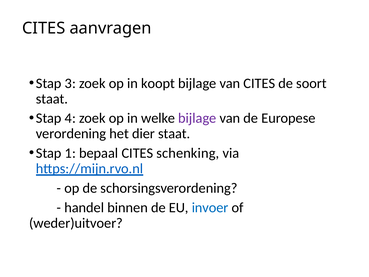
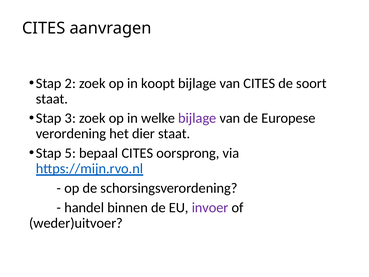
3: 3 -> 2
4: 4 -> 3
1: 1 -> 5
schenking: schenking -> oorsprong
invoer colour: blue -> purple
